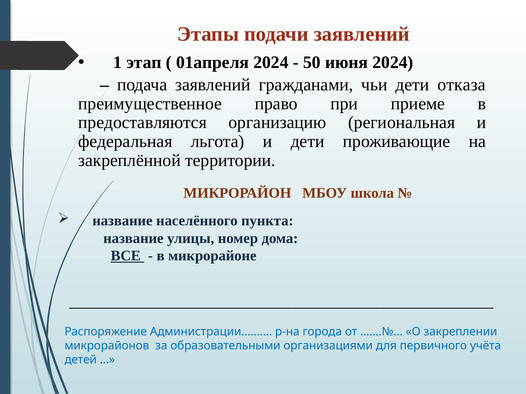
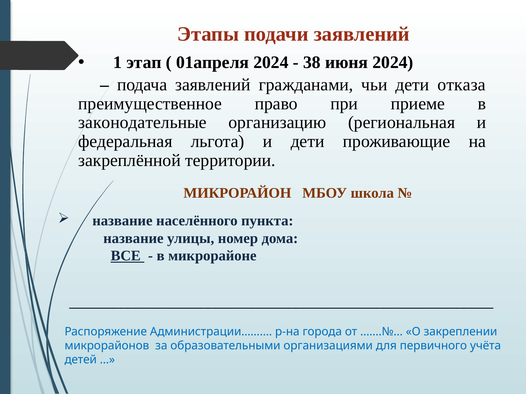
50: 50 -> 38
предоставляются: предоставляются -> законодательные
